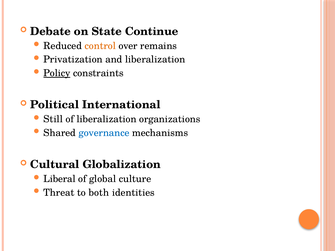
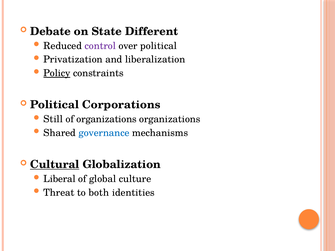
Continue: Continue -> Different
control colour: orange -> purple
over remains: remains -> political
International: International -> Corporations
of liberalization: liberalization -> organizations
Cultural underline: none -> present
